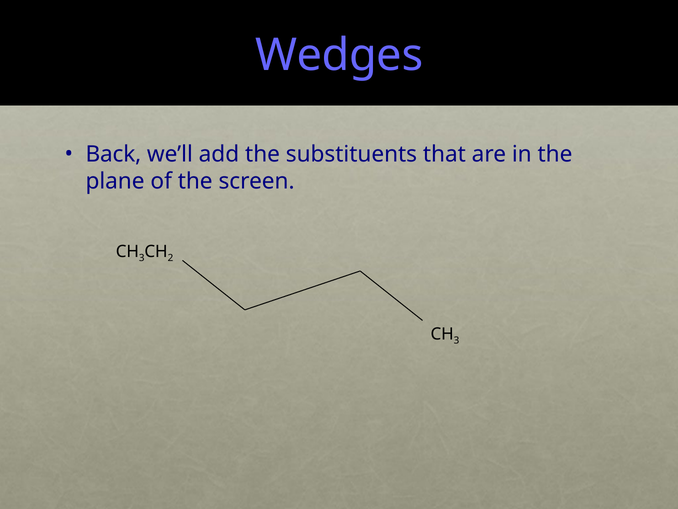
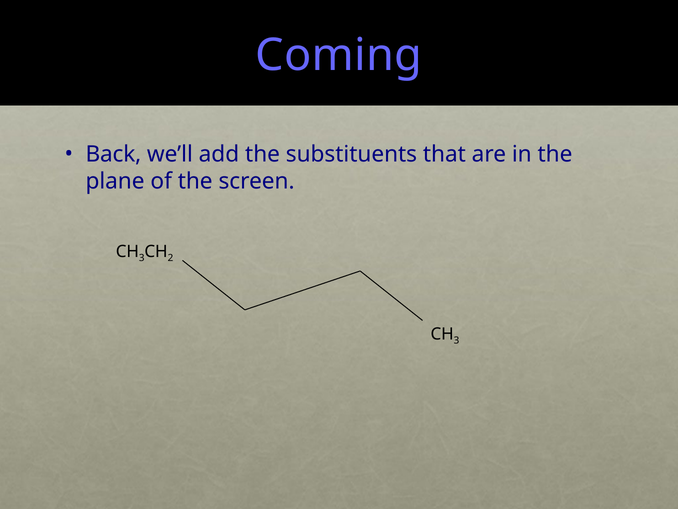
Wedges: Wedges -> Coming
